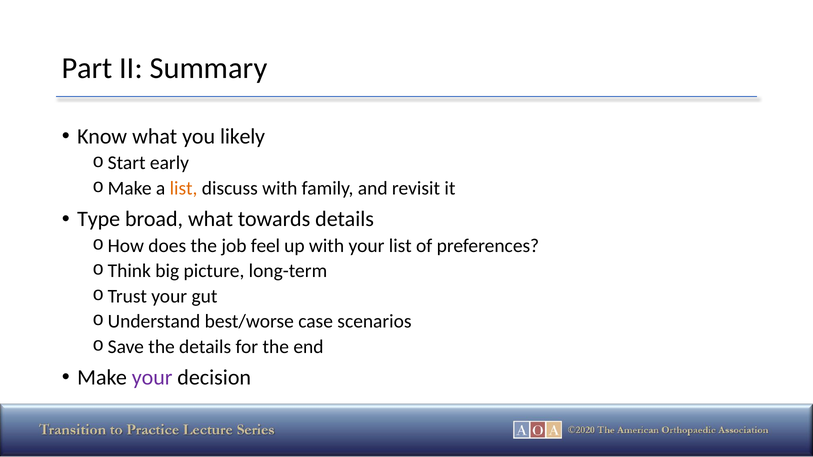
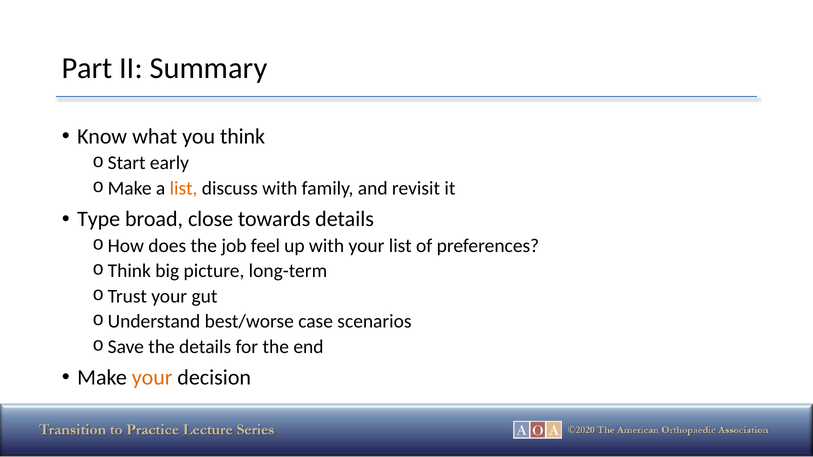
likely: likely -> think
broad what: what -> close
your at (152, 378) colour: purple -> orange
